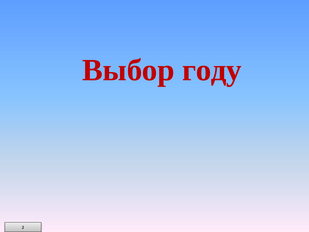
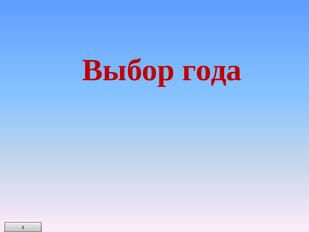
году: году -> года
